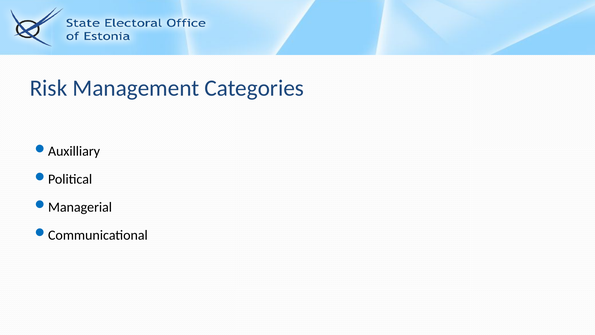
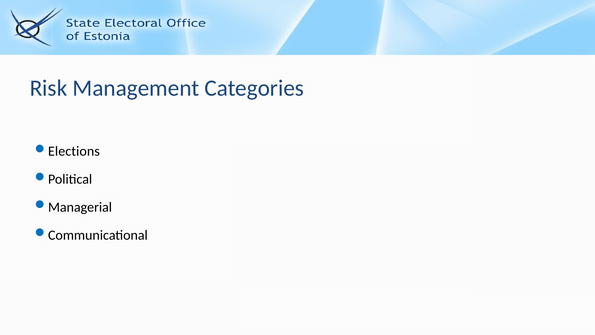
Auxilliary: Auxilliary -> Elections
